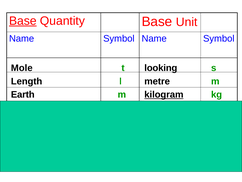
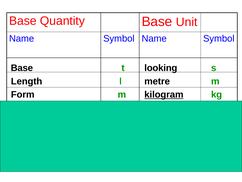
Base at (23, 21) underline: present -> none
Mole at (22, 68): Mole -> Base
Earth: Earth -> Form
